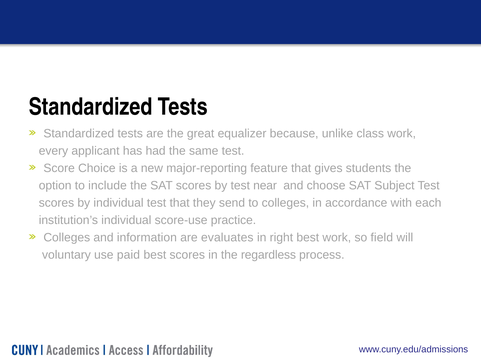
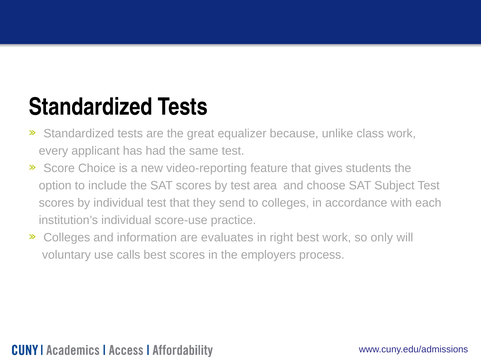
major-reporting: major-reporting -> video-reporting
near: near -> area
field: field -> only
paid: paid -> calls
regardless: regardless -> employers
